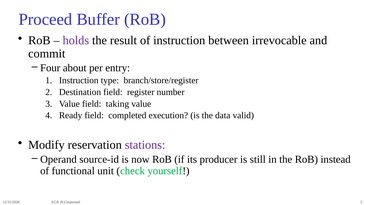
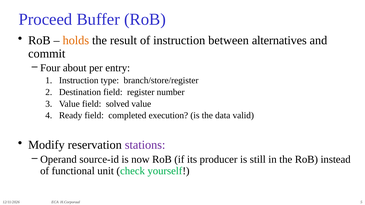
holds colour: purple -> orange
irrevocable: irrevocable -> alternatives
taking: taking -> solved
